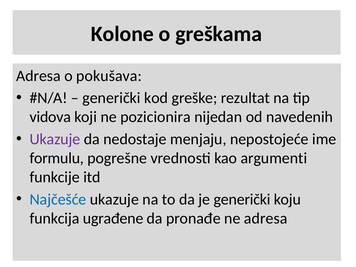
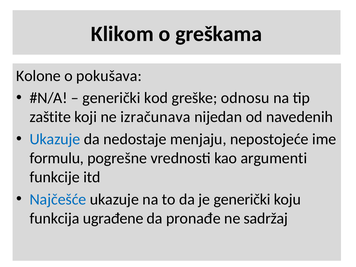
Kolone: Kolone -> Klikom
Adresa at (38, 76): Adresa -> Kolone
rezultat: rezultat -> odnosu
vidova: vidova -> zaštite
pozicionira: pozicionira -> izračunava
Ukazuje at (55, 139) colour: purple -> blue
ne adresa: adresa -> sadržaj
